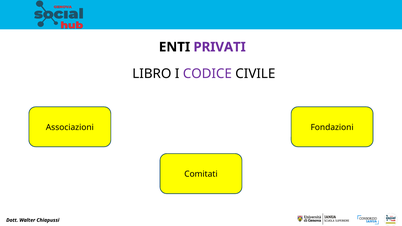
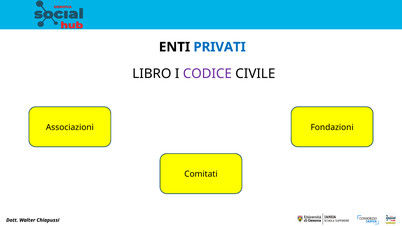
PRIVATI colour: purple -> blue
